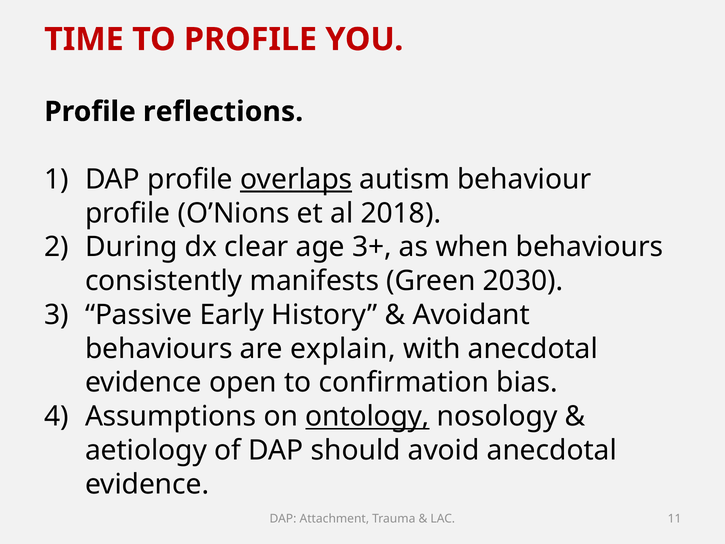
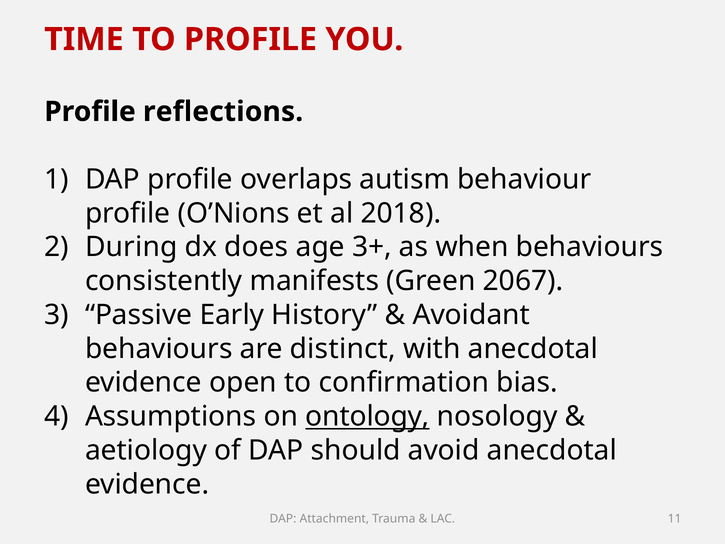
overlaps underline: present -> none
clear: clear -> does
2030: 2030 -> 2067
explain: explain -> distinct
